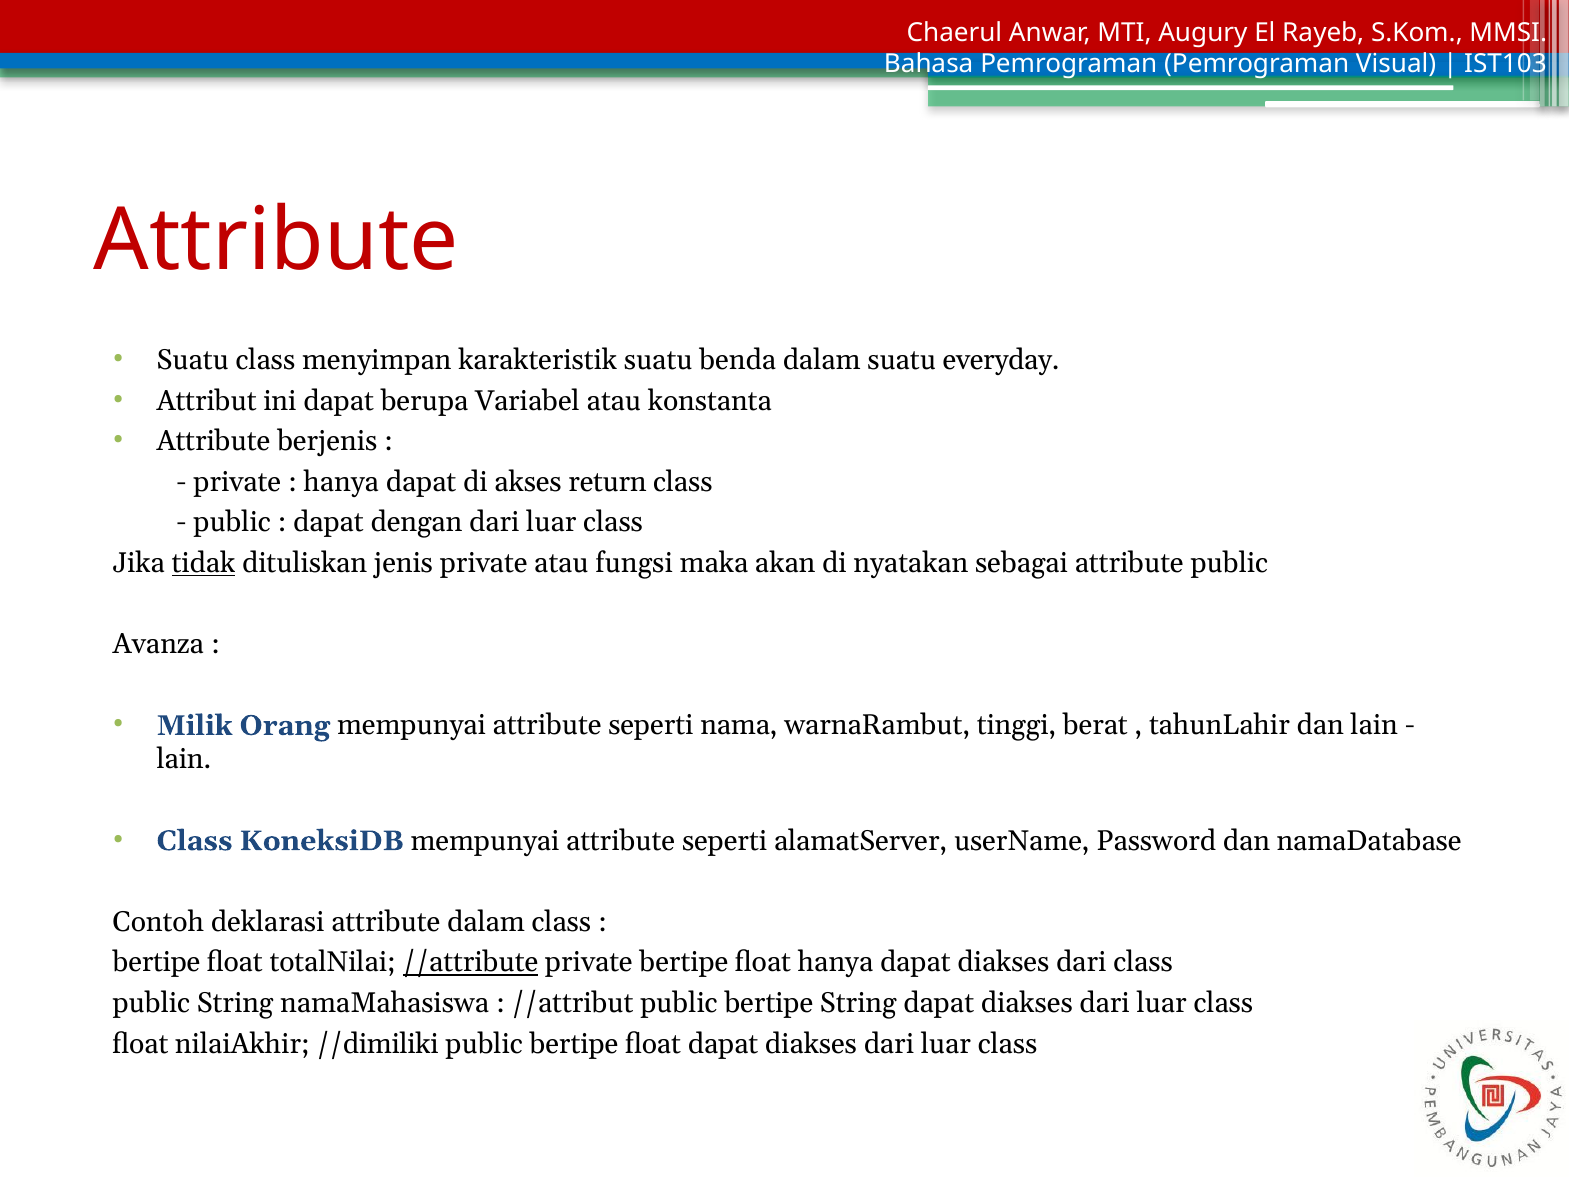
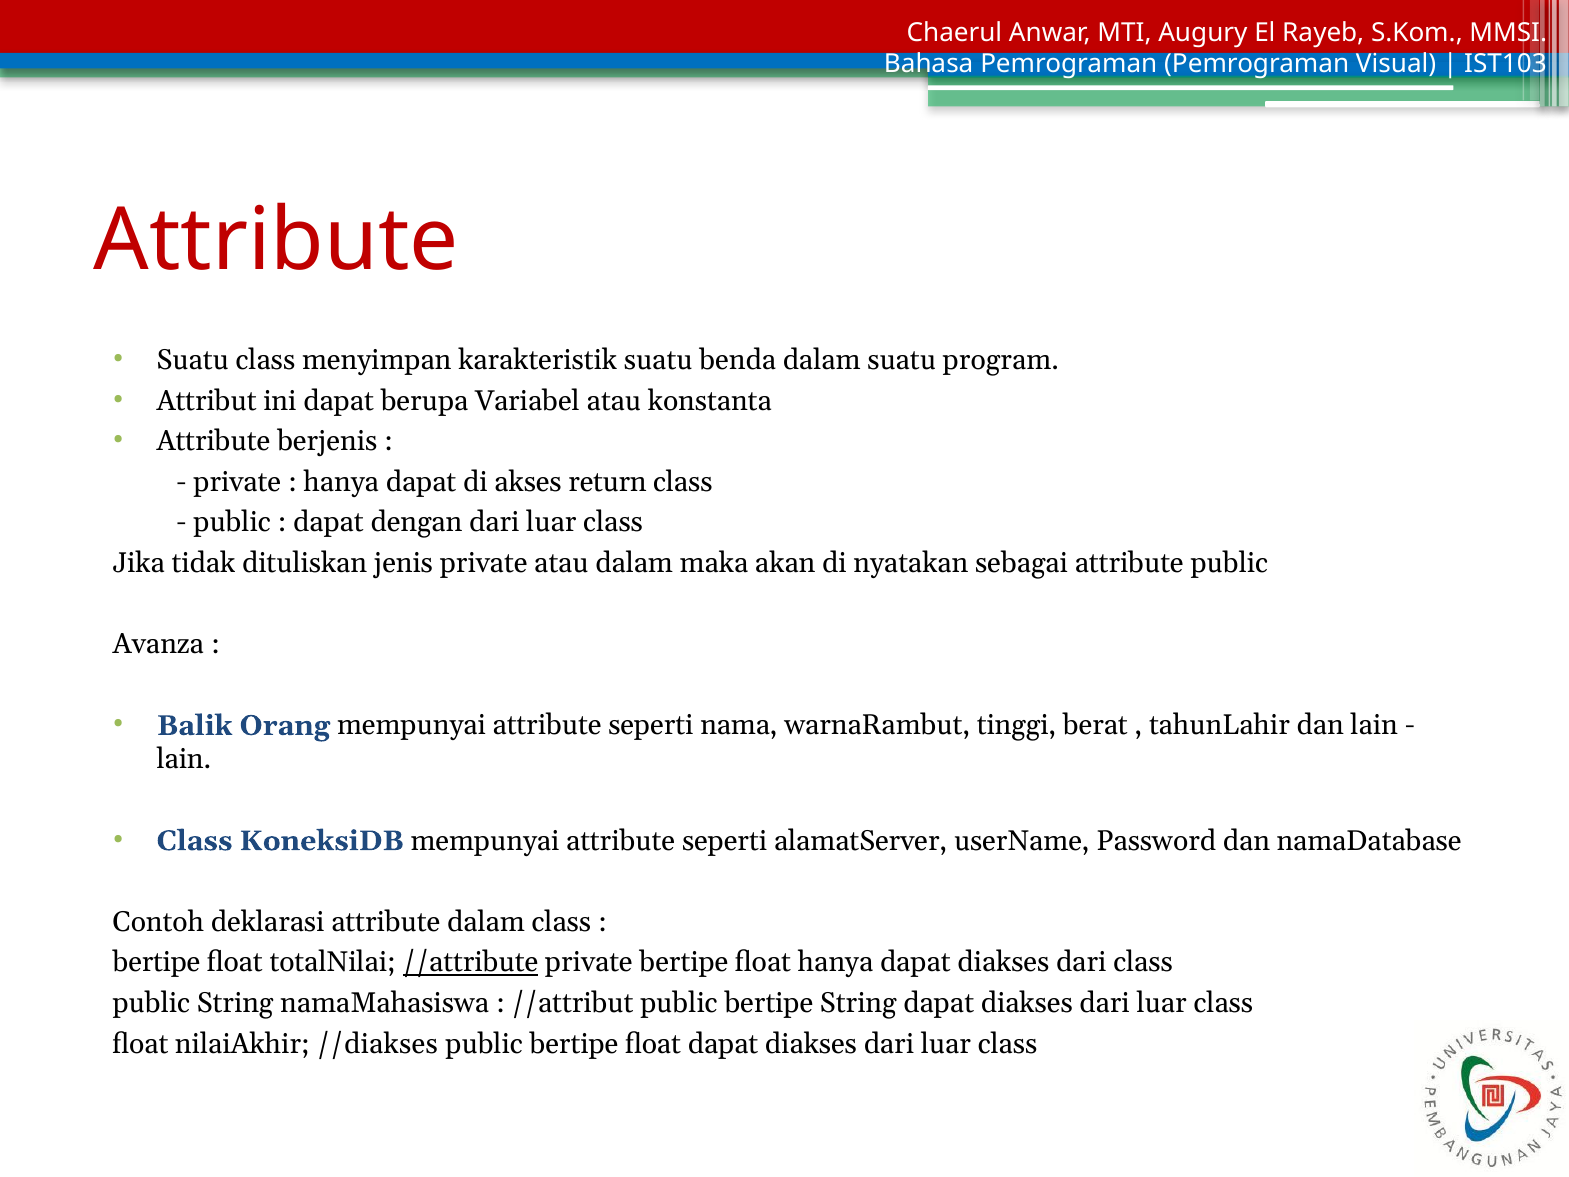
everyday: everyday -> program
tidak underline: present -> none
atau fungsi: fungsi -> dalam
Milik: Milik -> Balik
//dimiliki: //dimiliki -> //diakses
